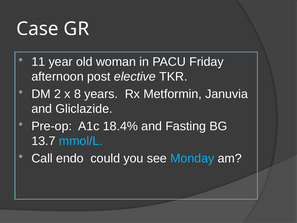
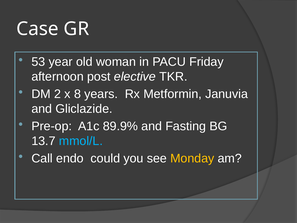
11: 11 -> 53
18.4%: 18.4% -> 89.9%
Monday colour: light blue -> yellow
